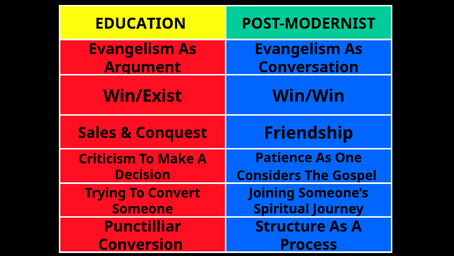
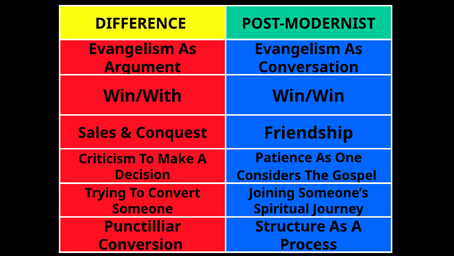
EDUCATION: EDUCATION -> DIFFERENCE
Win/Exist: Win/Exist -> Win/With
